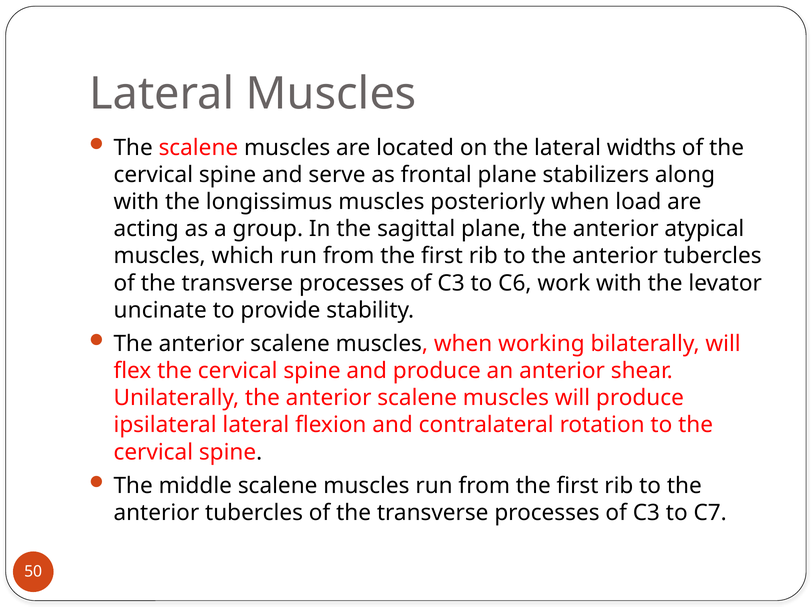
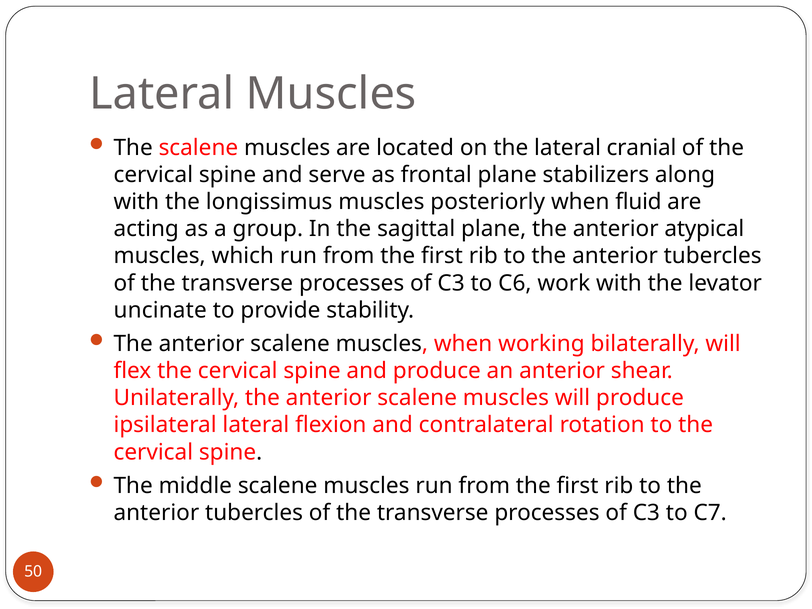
widths: widths -> cranial
load: load -> fluid
